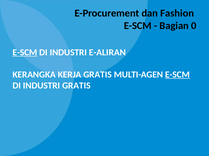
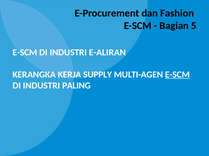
0: 0 -> 5
E-SCM at (25, 53) underline: present -> none
KERJA GRATIS: GRATIS -> SUPPLY
INDUSTRI GRATIS: GRATIS -> PALING
